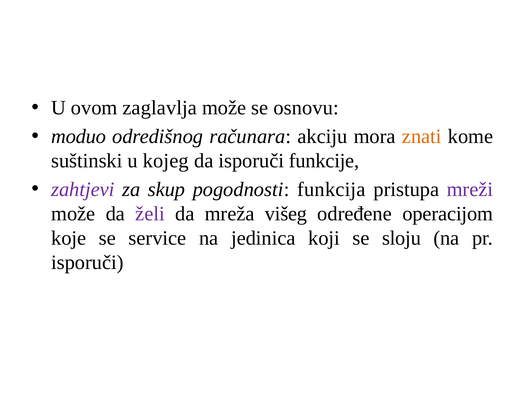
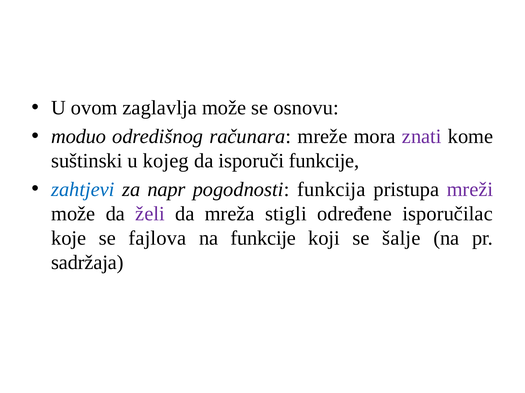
akciju: akciju -> mreže
znati colour: orange -> purple
zahtjevi colour: purple -> blue
skup: skup -> napr
višeg: višeg -> stigli
operacijom: operacijom -> isporučilac
service: service -> fajlova
na jedinica: jedinica -> funkcije
sloju: sloju -> šalje
isporuči at (87, 263): isporuči -> sadržaja
